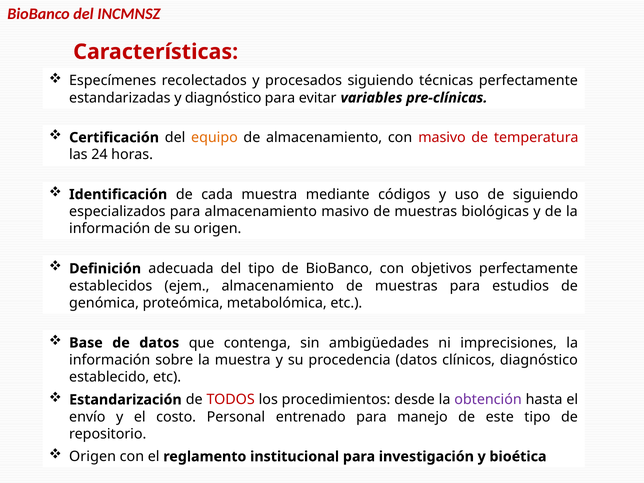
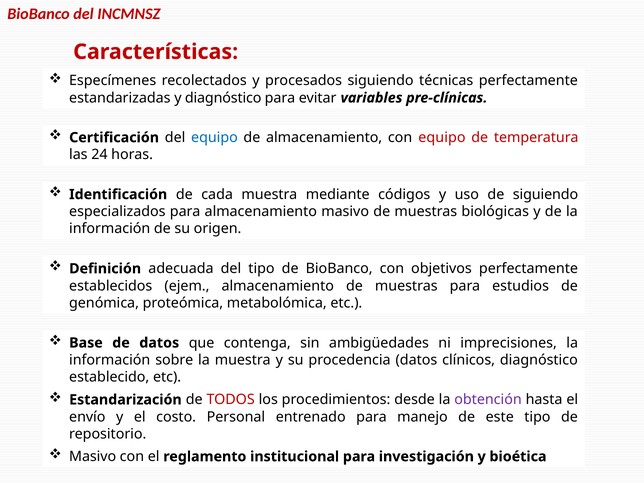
equipo at (214, 138) colour: orange -> blue
con masivo: masivo -> equipo
Origen at (93, 457): Origen -> Masivo
